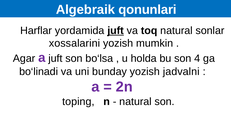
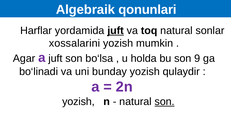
4: 4 -> 9
jadvalni: jadvalni -> qulaydir
toping at (78, 102): toping -> yozish
son at (165, 102) underline: none -> present
